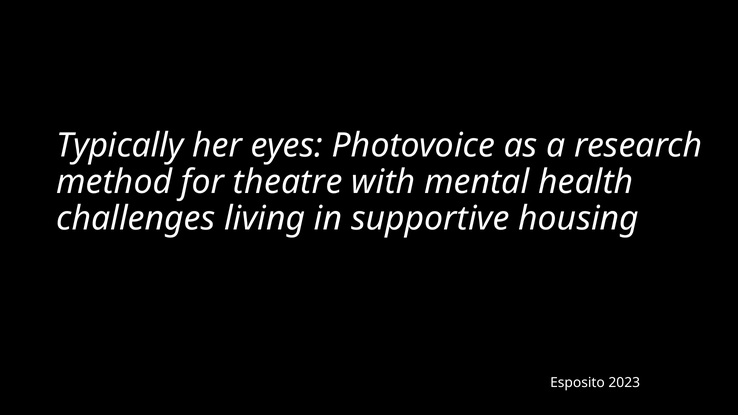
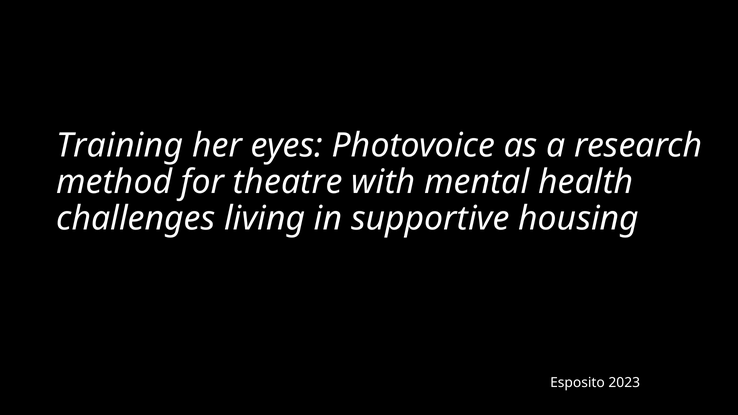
Typically: Typically -> Training
